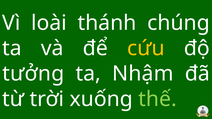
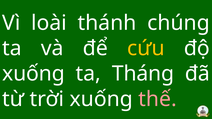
tưởng at (33, 74): tưởng -> xuống
Nhậm: Nhậm -> Tháng
thế colour: light green -> pink
